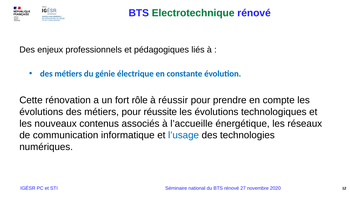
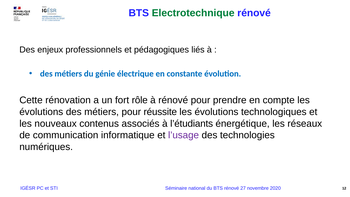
à réussir: réussir -> rénové
l’accueille: l’accueille -> l’étudiants
l’usage colour: blue -> purple
